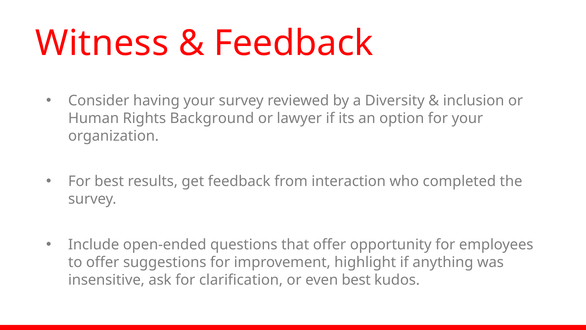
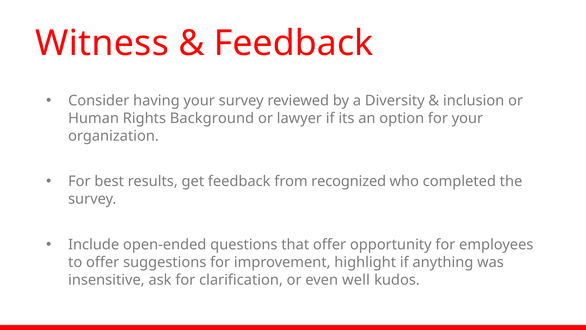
interaction: interaction -> recognized
even best: best -> well
